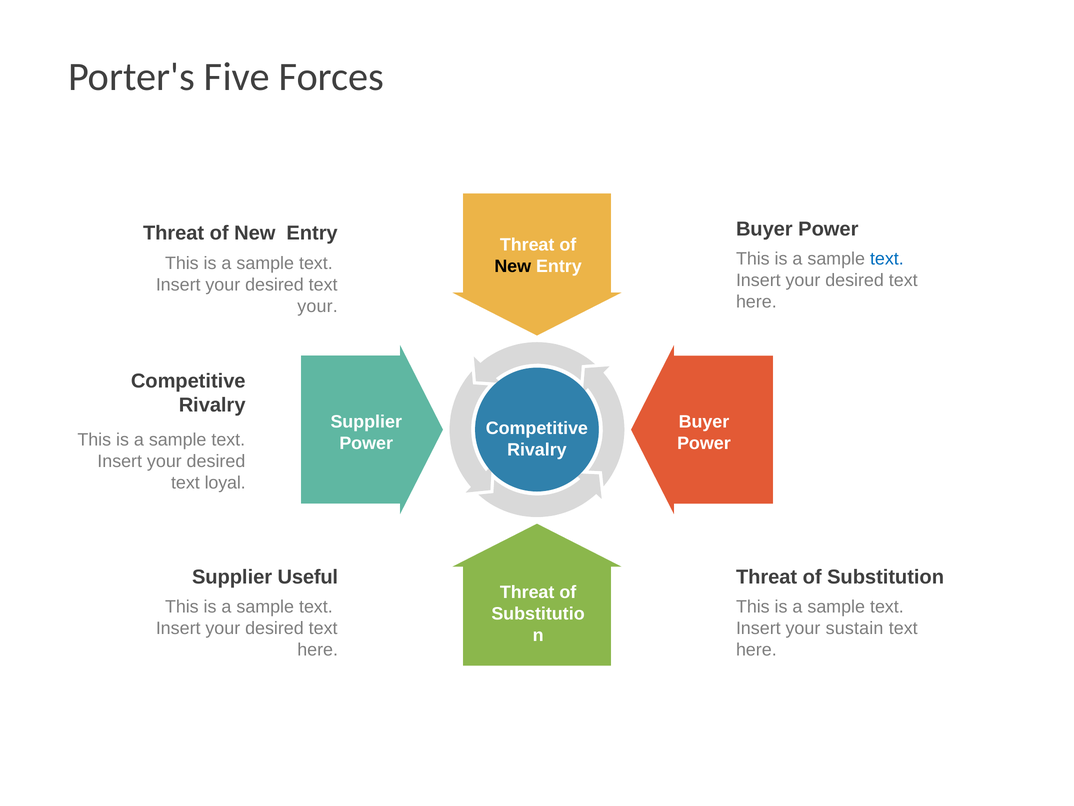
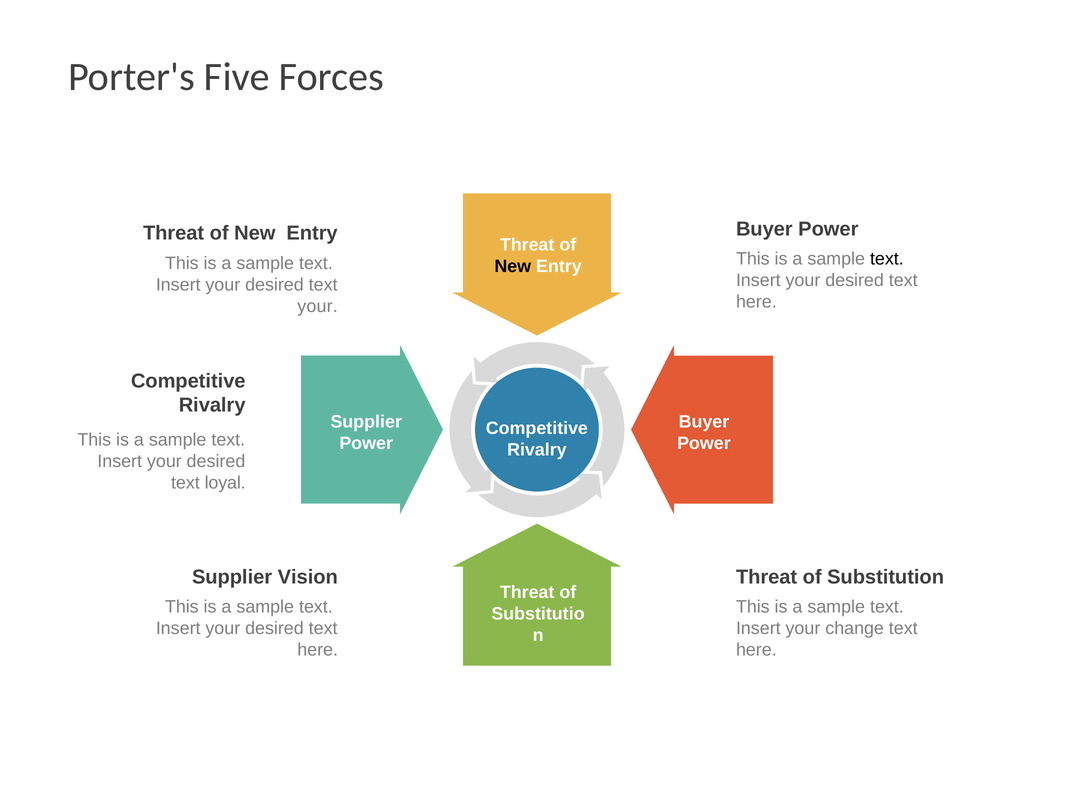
text at (887, 259) colour: blue -> black
Useful: Useful -> Vision
sustain: sustain -> change
